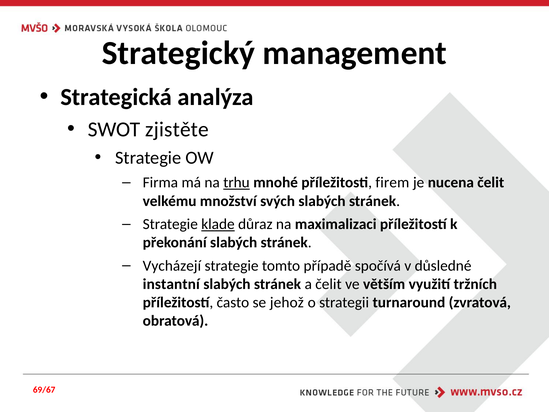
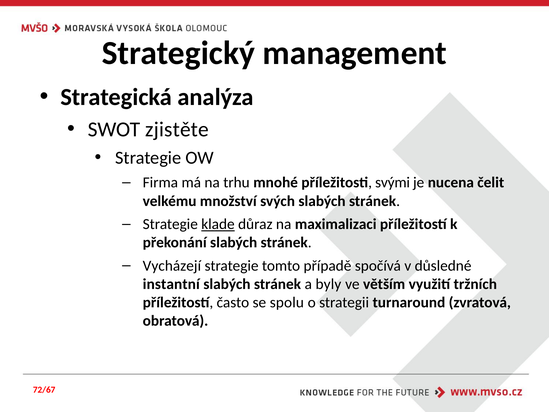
trhu underline: present -> none
firem: firem -> svými
a čelit: čelit -> byly
jehož: jehož -> spolu
69/67: 69/67 -> 72/67
